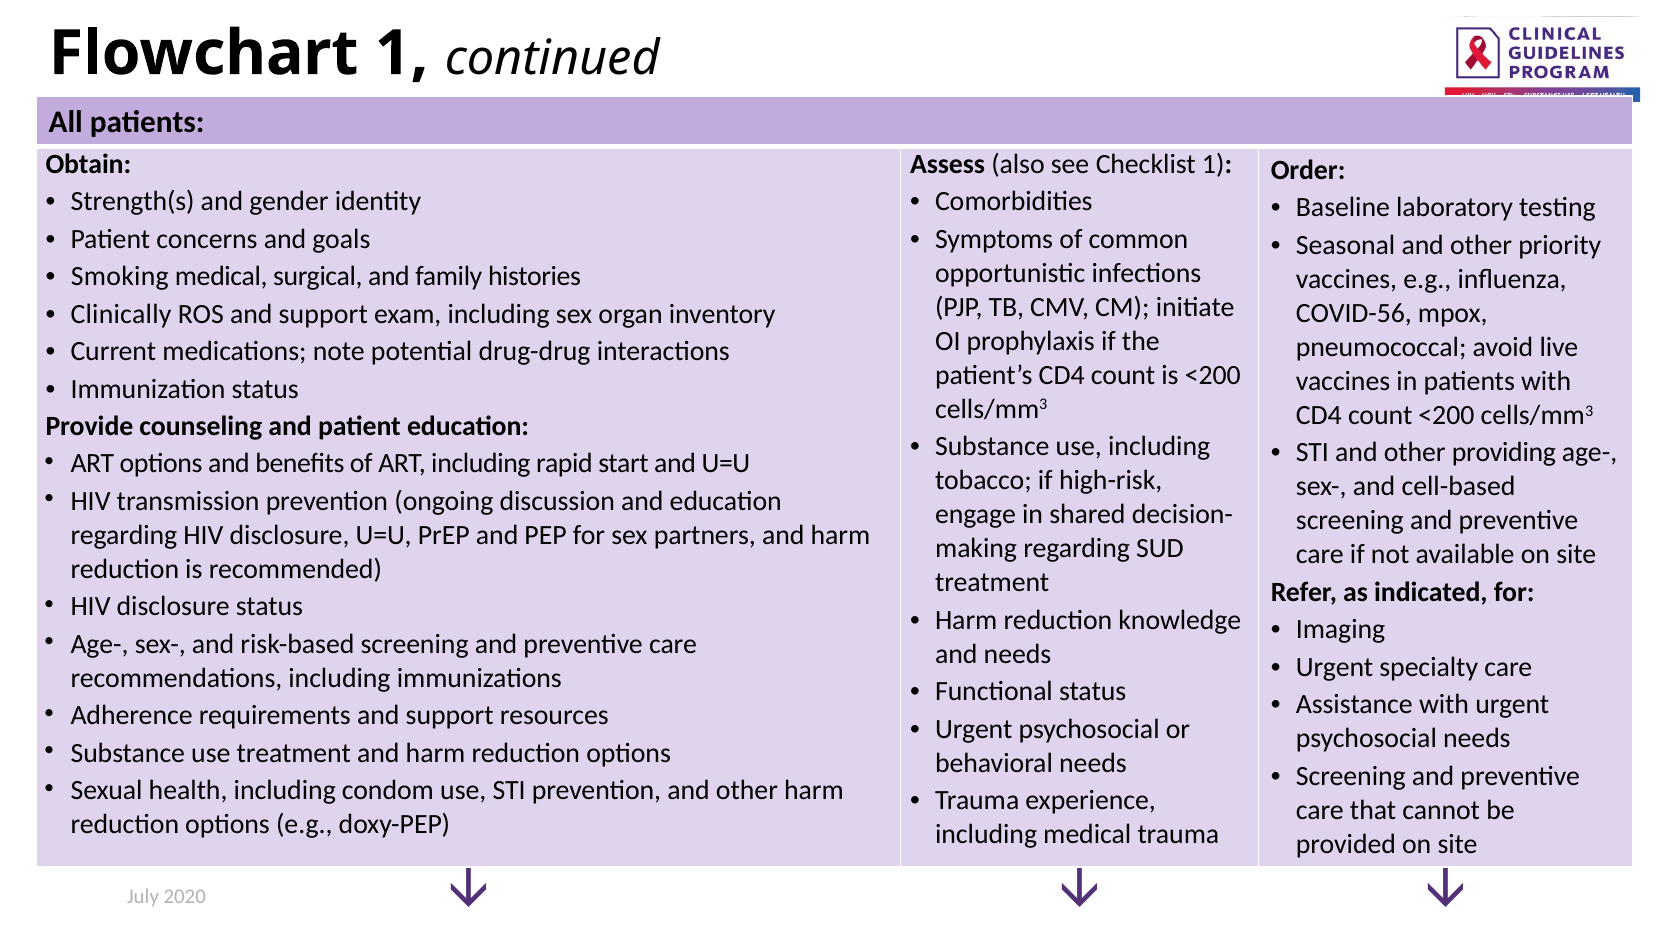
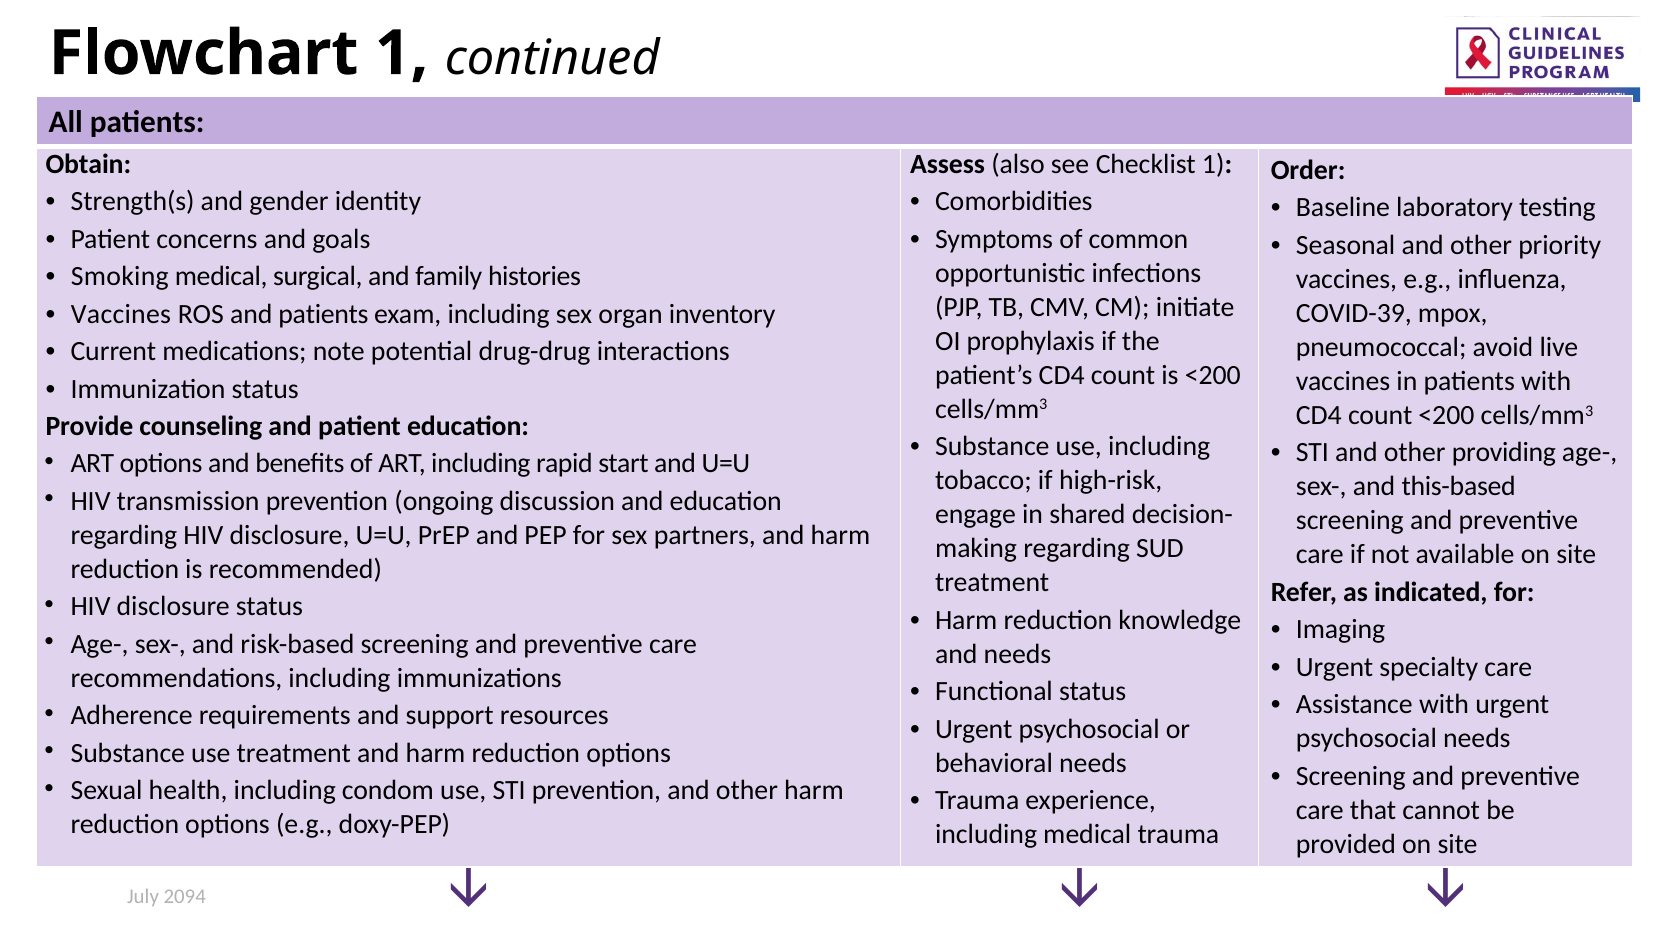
Clinically at (121, 314): Clinically -> Vaccines
ROS and support: support -> patients
COVID-56: COVID-56 -> COVID-39
cell-based: cell-based -> this-based
2020: 2020 -> 2094
